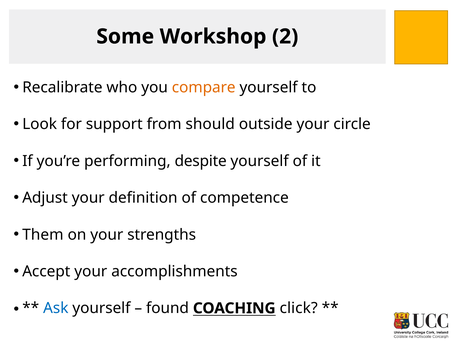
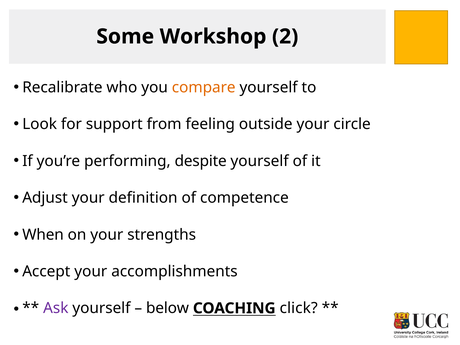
should: should -> feeling
Them: Them -> When
Ask colour: blue -> purple
found: found -> below
